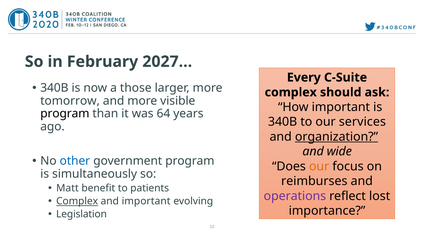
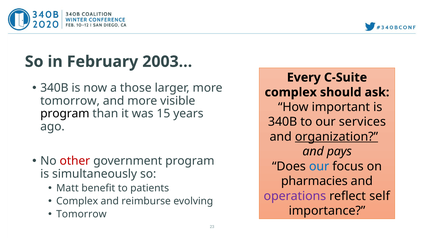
2027…: 2027… -> 2003…
64: 64 -> 15
wide: wide -> pays
other colour: blue -> red
our at (319, 167) colour: orange -> blue
reimburses: reimburses -> pharmacies
lost: lost -> self
Complex at (77, 202) underline: present -> none
and important: important -> reimburse
Legislation at (81, 215): Legislation -> Tomorrow
